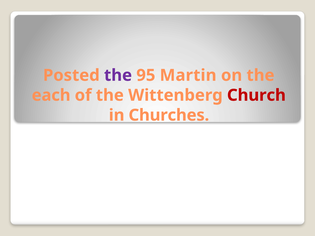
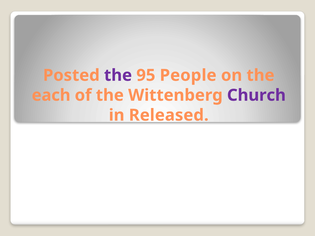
Martin: Martin -> People
Church colour: red -> purple
Churches: Churches -> Released
